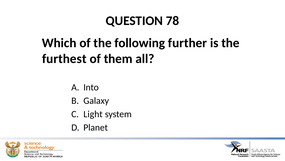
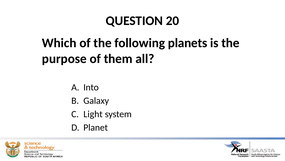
78: 78 -> 20
further: further -> planets
furthest: furthest -> purpose
